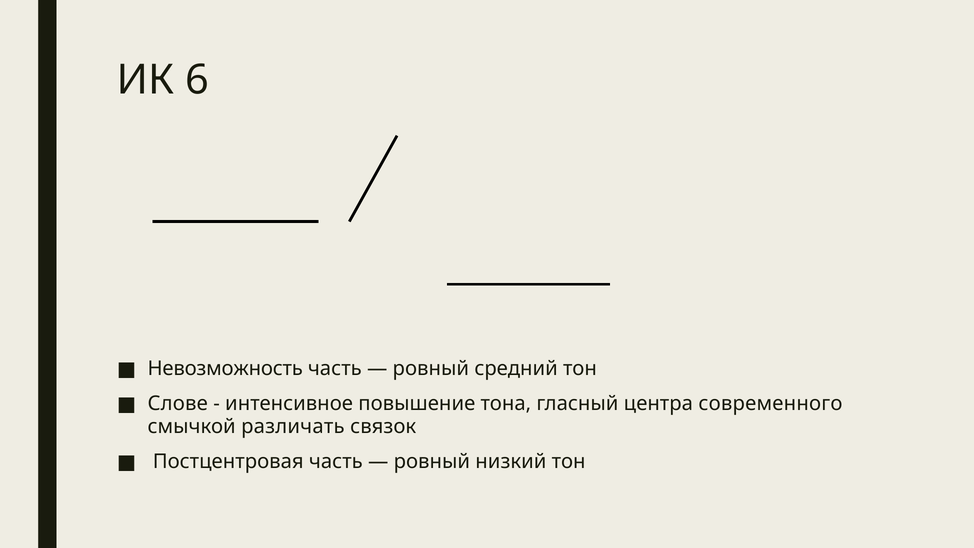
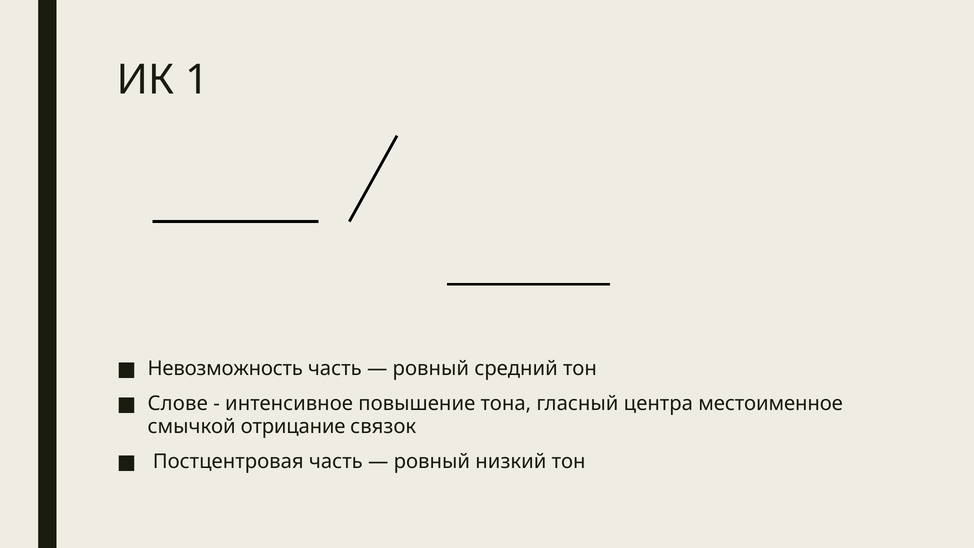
6: 6 -> 1
современного: современного -> местоименное
различать: различать -> отрицание
